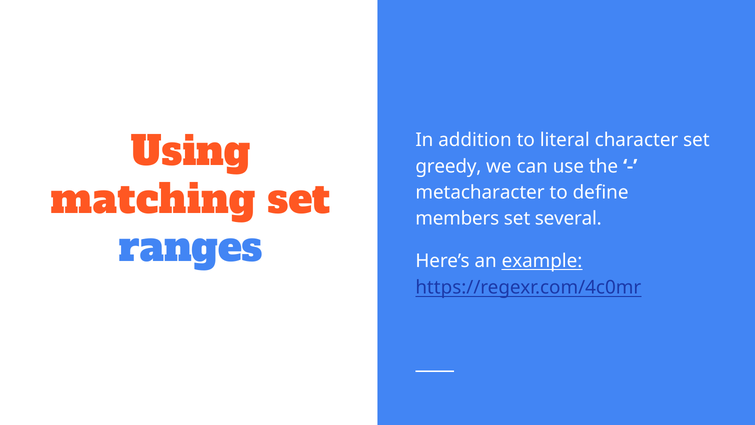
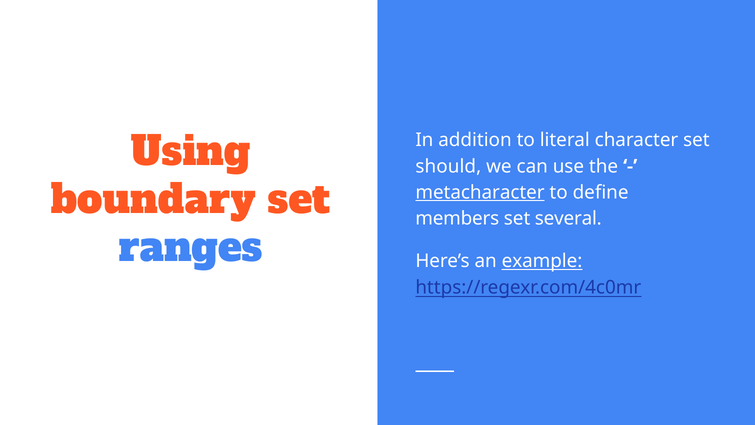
greedy: greedy -> should
matching: matching -> boundary
metacharacter underline: none -> present
